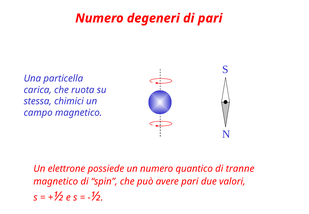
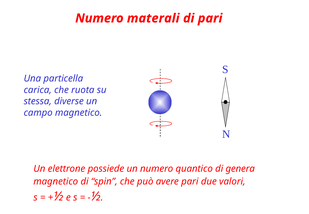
degeneri: degeneri -> materali
chimici: chimici -> diverse
tranne: tranne -> genera
